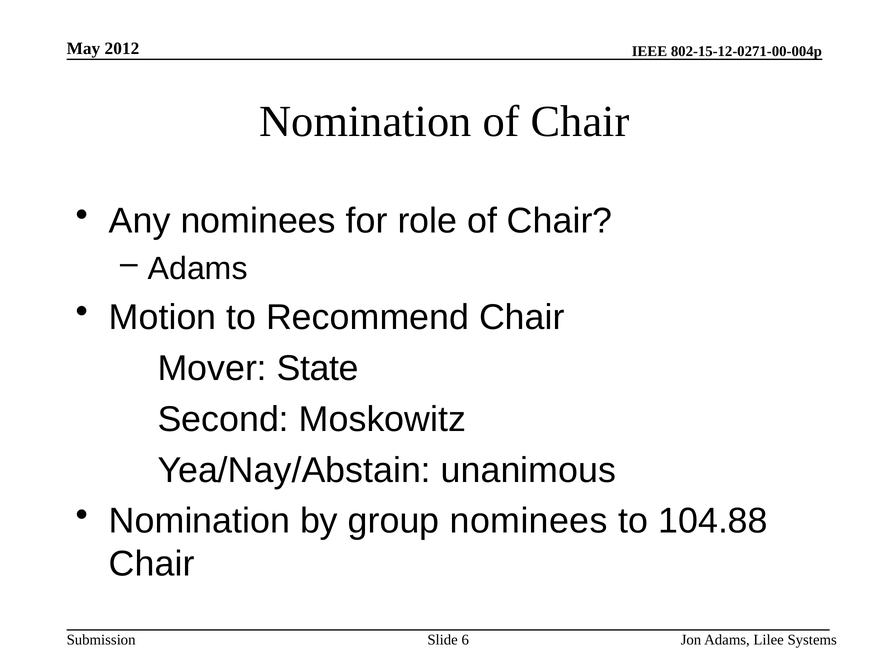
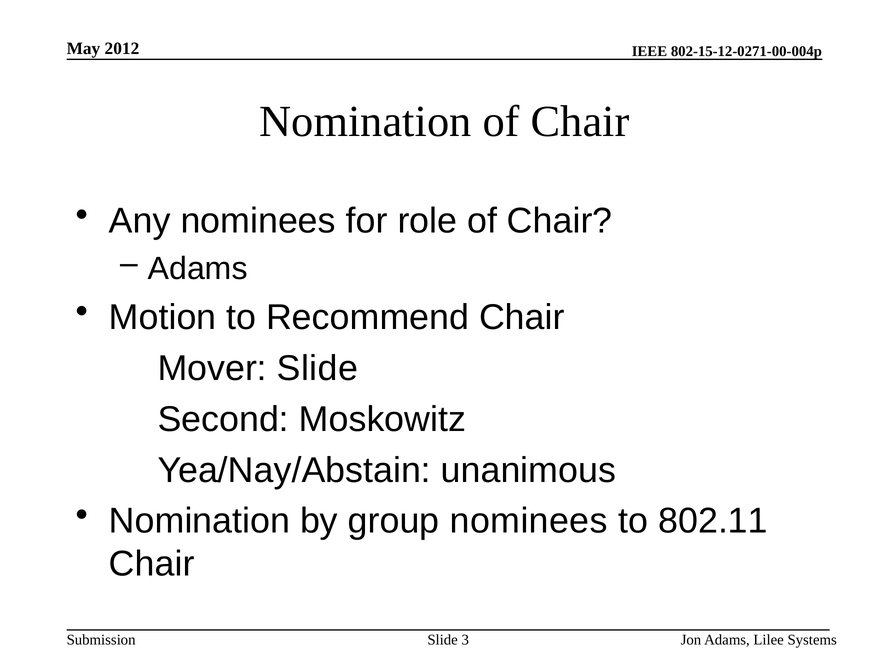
Mover State: State -> Slide
104.88: 104.88 -> 802.11
6: 6 -> 3
